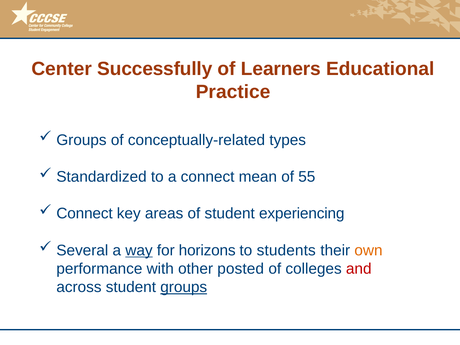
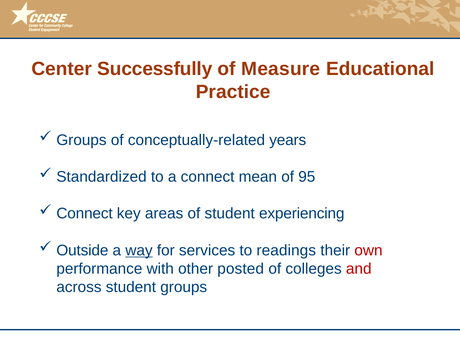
Learners: Learners -> Measure
types: types -> years
55: 55 -> 95
Several: Several -> Outside
horizons: horizons -> services
students: students -> readings
own colour: orange -> red
groups at (184, 287) underline: present -> none
